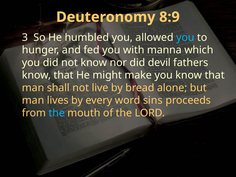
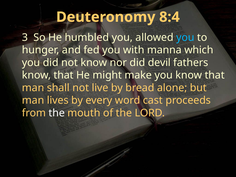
8:9: 8:9 -> 8:4
sins: sins -> cast
the at (57, 113) colour: light blue -> white
